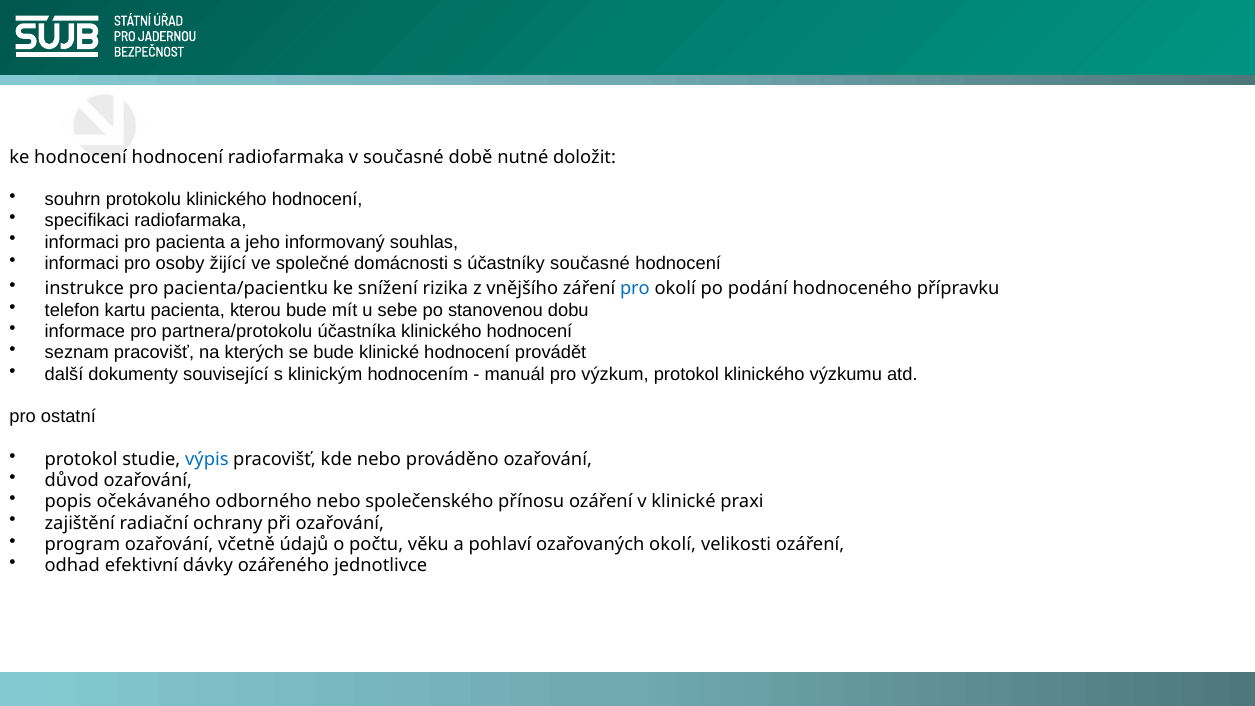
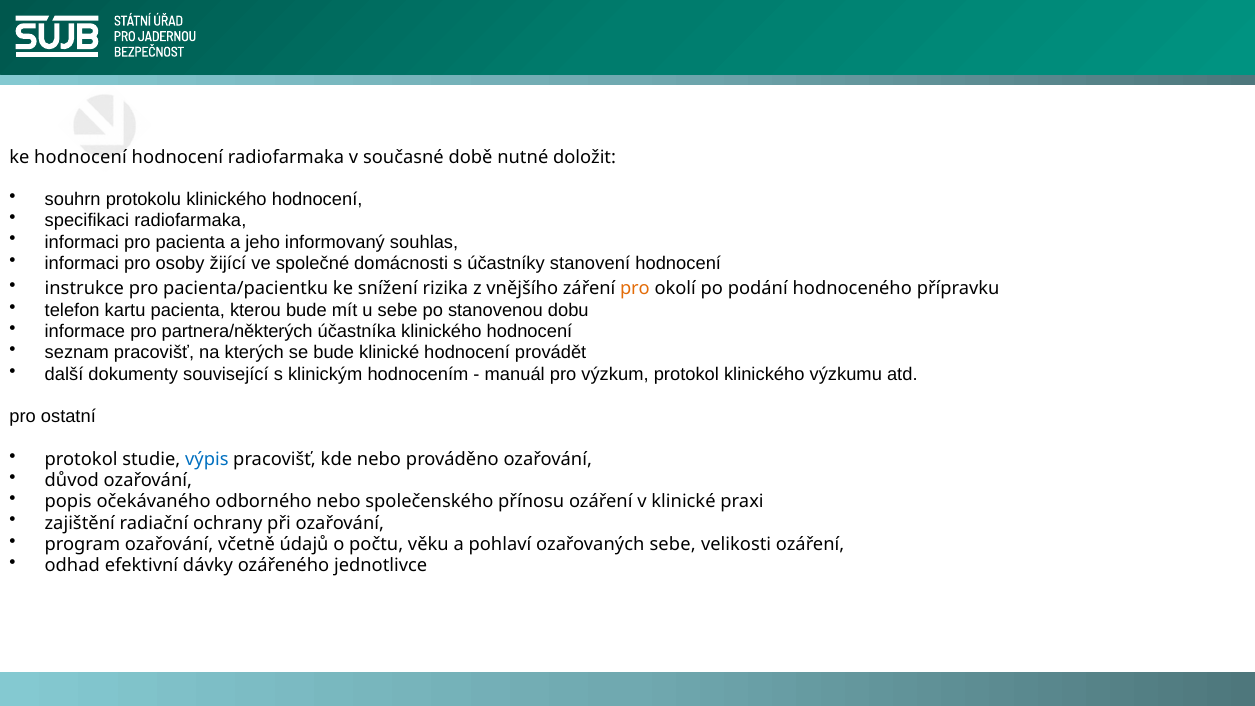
účastníky současné: současné -> stanovení
pro at (635, 289) colour: blue -> orange
partnera/protokolu: partnera/protokolu -> partnera/některých
ozařovaných okolí: okolí -> sebe
